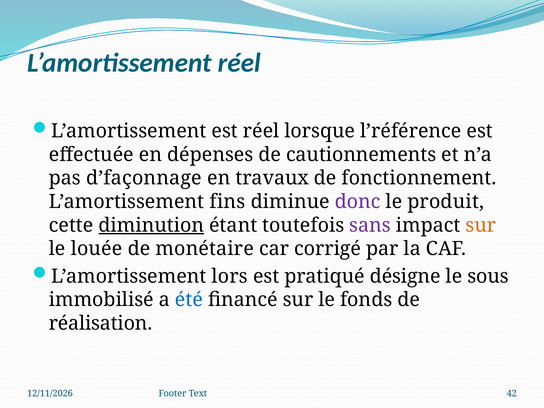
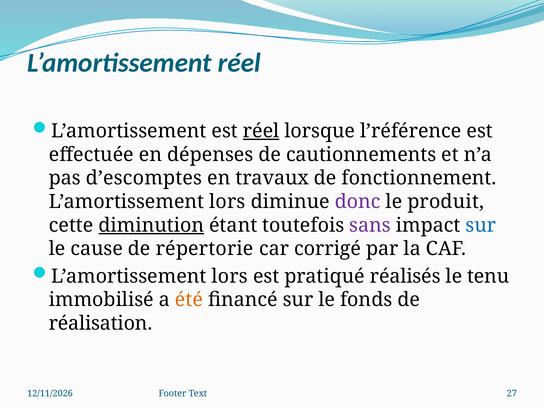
réel at (261, 131) underline: none -> present
d’façonnage: d’façonnage -> d’escomptes
fins at (227, 202): fins -> lors
sur at (481, 225) colour: orange -> blue
louée: louée -> cause
monétaire: monétaire -> répertorie
désigne: désigne -> réalisés
sous: sous -> tenu
été colour: blue -> orange
42: 42 -> 27
